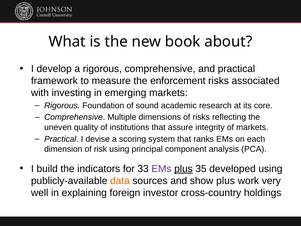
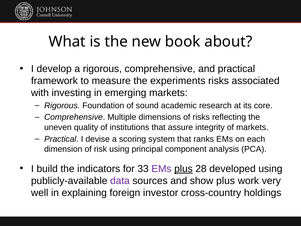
enforcement: enforcement -> experiments
35: 35 -> 28
data colour: orange -> purple
